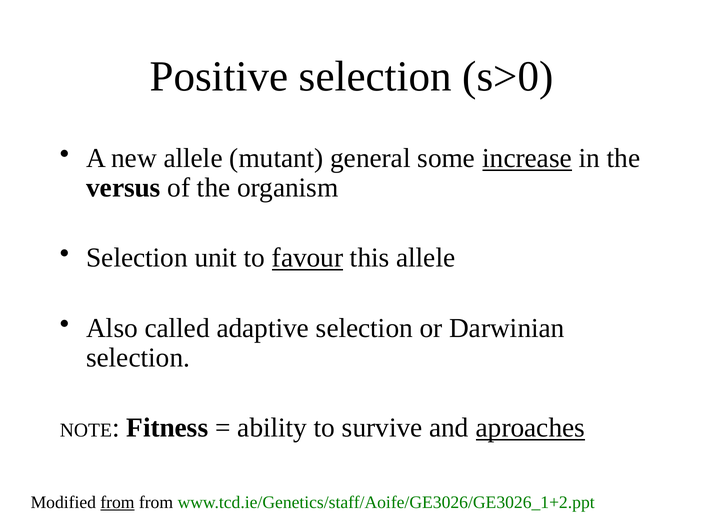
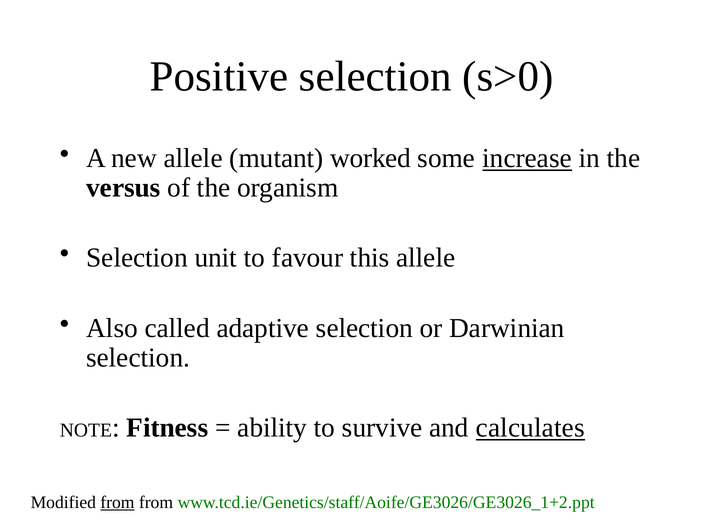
general: general -> worked
favour underline: present -> none
aproaches: aproaches -> calculates
